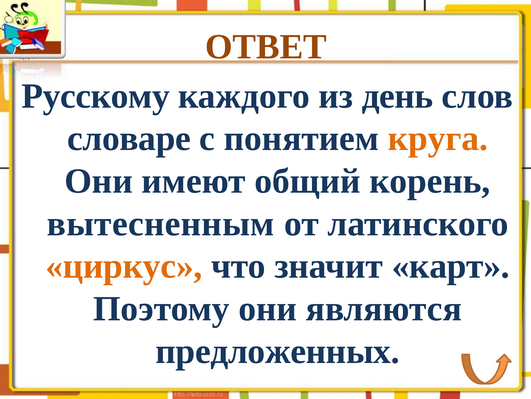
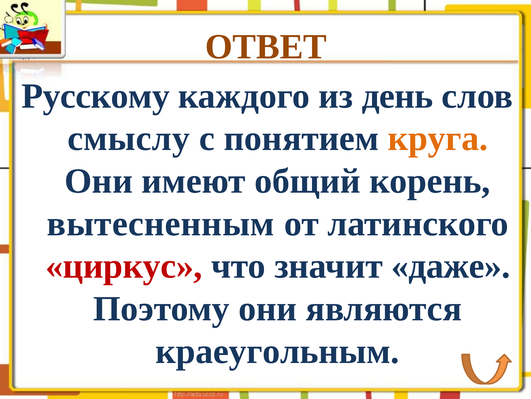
словаре: словаре -> смыслу
циркус colour: orange -> red
карт: карт -> даже
предложенных: предложенных -> краеугольным
